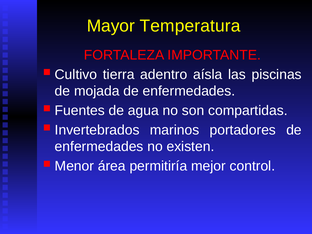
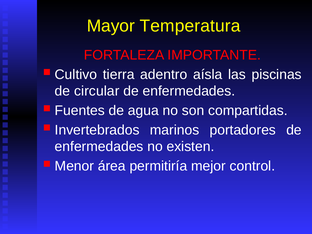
mojada: mojada -> circular
